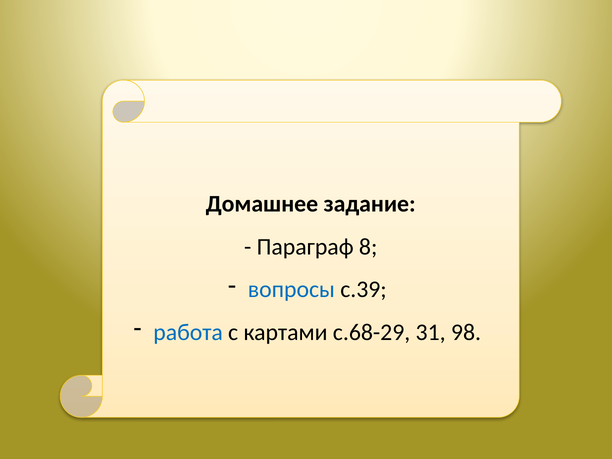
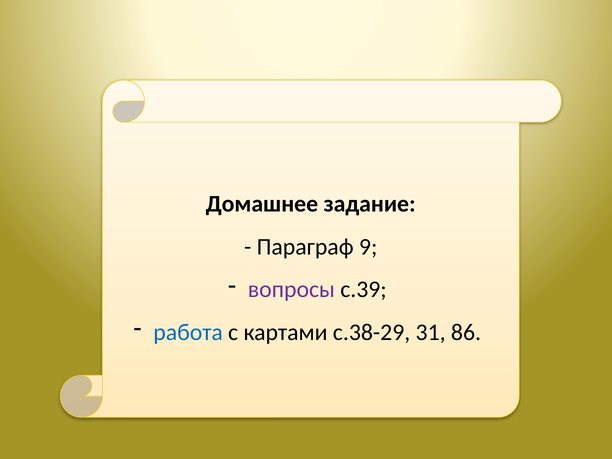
8: 8 -> 9
вопросы colour: blue -> purple
с.68-29: с.68-29 -> с.38-29
98: 98 -> 86
